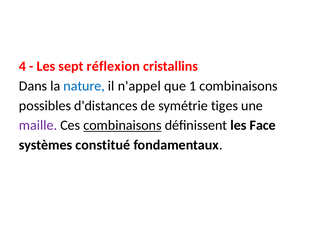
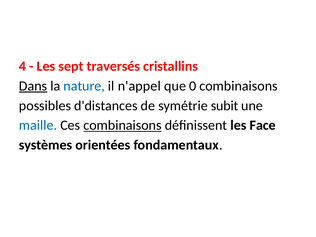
réflexion: réflexion -> traversés
Dans underline: none -> present
1: 1 -> 0
tiges: tiges -> subit
maille colour: purple -> blue
constitué: constitué -> orientées
